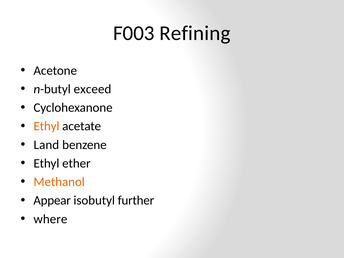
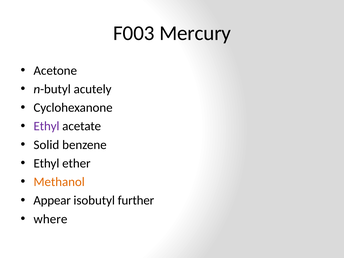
Refining: Refining -> Mercury
exceed: exceed -> acutely
Ethyl at (46, 126) colour: orange -> purple
Land: Land -> Solid
